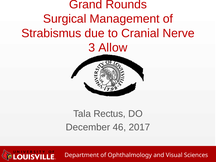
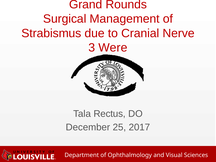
Allow: Allow -> Were
46: 46 -> 25
